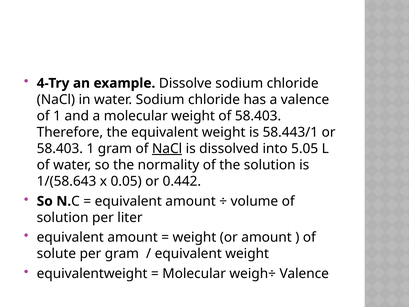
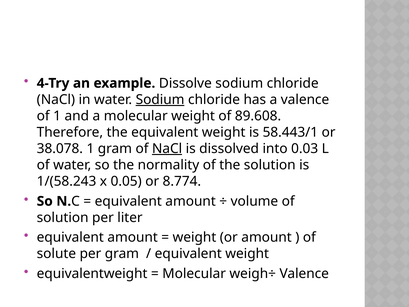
Sodium at (160, 100) underline: none -> present
of 58.403: 58.403 -> 89.608
58.403 at (60, 149): 58.403 -> 38.078
5.05: 5.05 -> 0.03
1/(58.643: 1/(58.643 -> 1/(58.243
0.442: 0.442 -> 8.774
